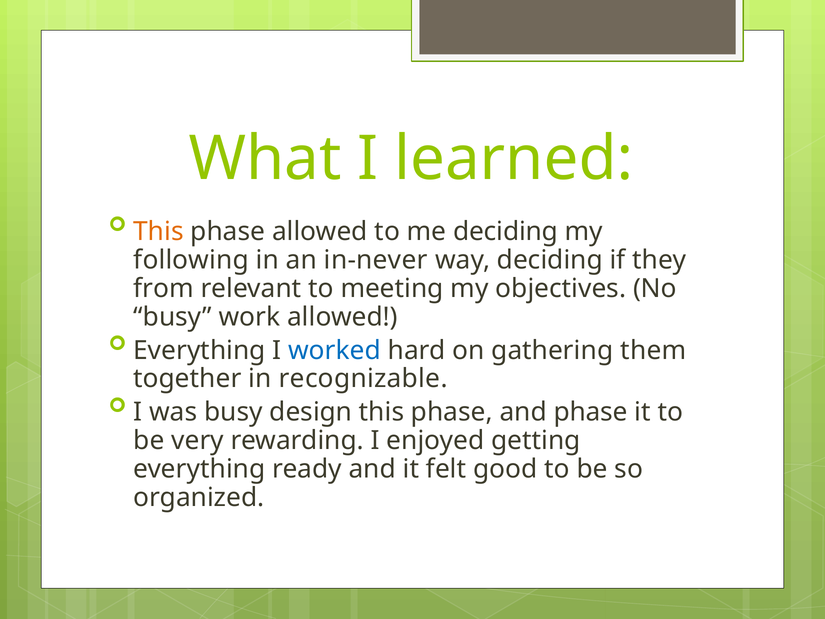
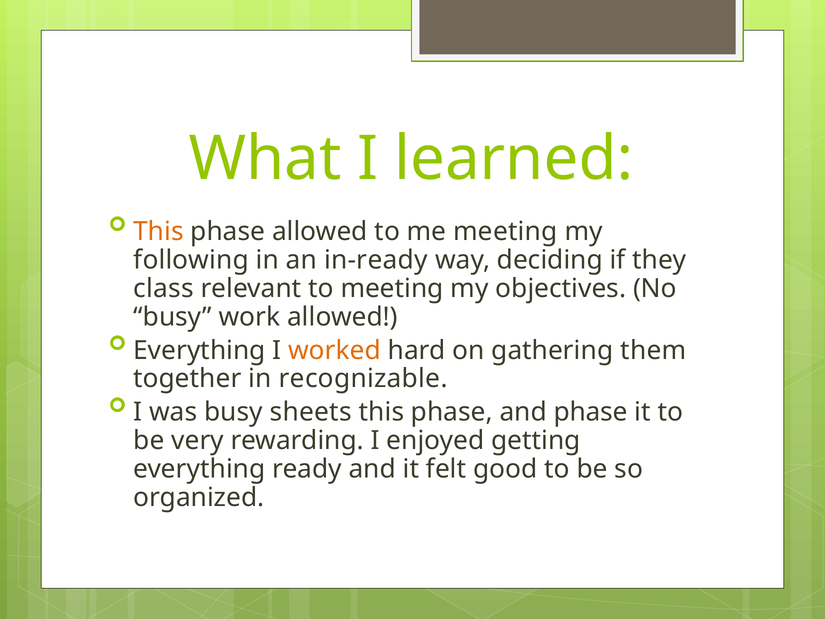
me deciding: deciding -> meeting
in-never: in-never -> in-ready
from: from -> class
worked colour: blue -> orange
design: design -> sheets
